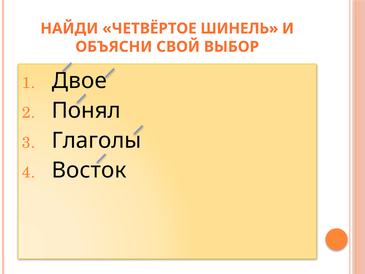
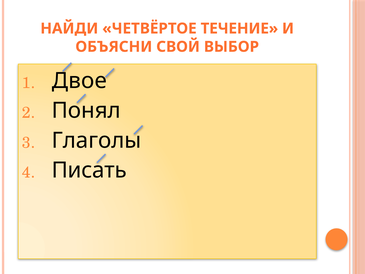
ШИНЕЛЬ: ШИНЕЛЬ -> ТЕЧЕНИЕ
Восток: Восток -> Писать
